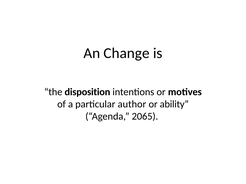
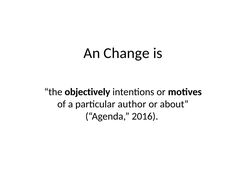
disposition: disposition -> objectively
ability: ability -> about
2065: 2065 -> 2016
